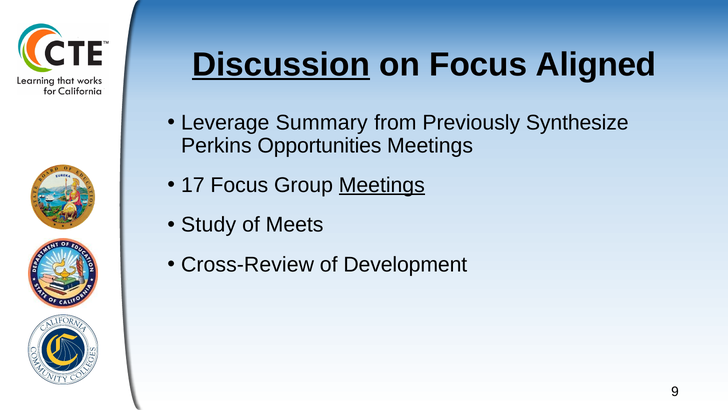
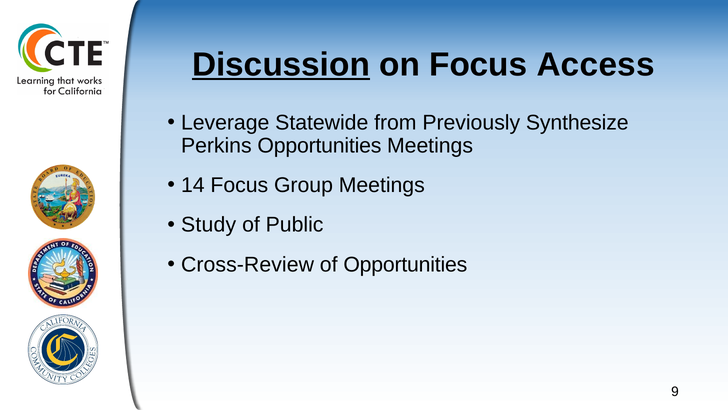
Aligned: Aligned -> Access
Summary: Summary -> Statewide
17: 17 -> 14
Meetings at (382, 185) underline: present -> none
Meets: Meets -> Public
of Development: Development -> Opportunities
